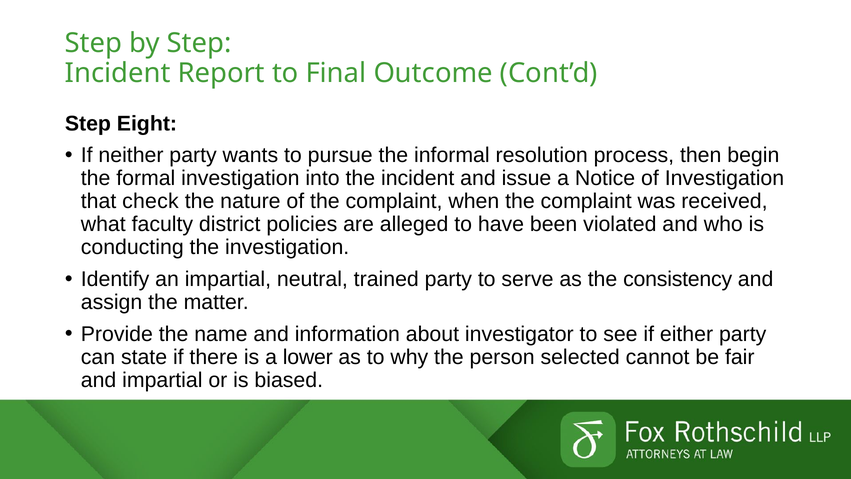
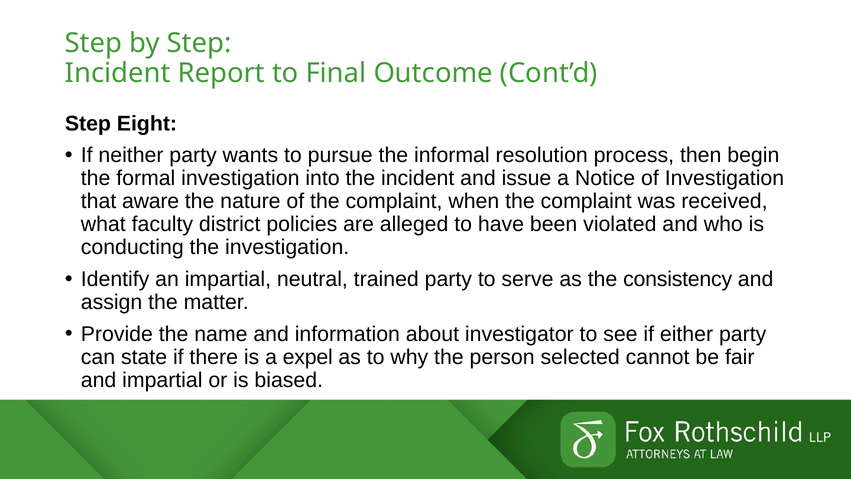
check: check -> aware
lower: lower -> expel
